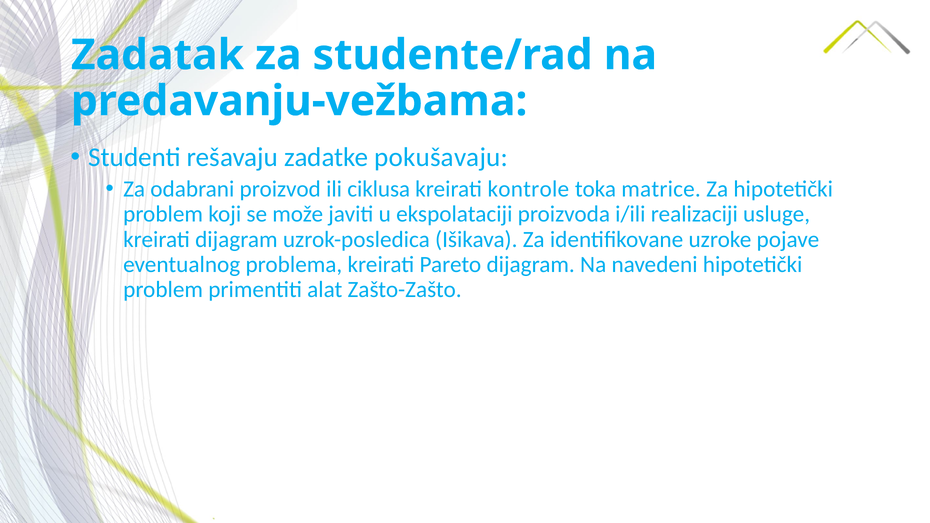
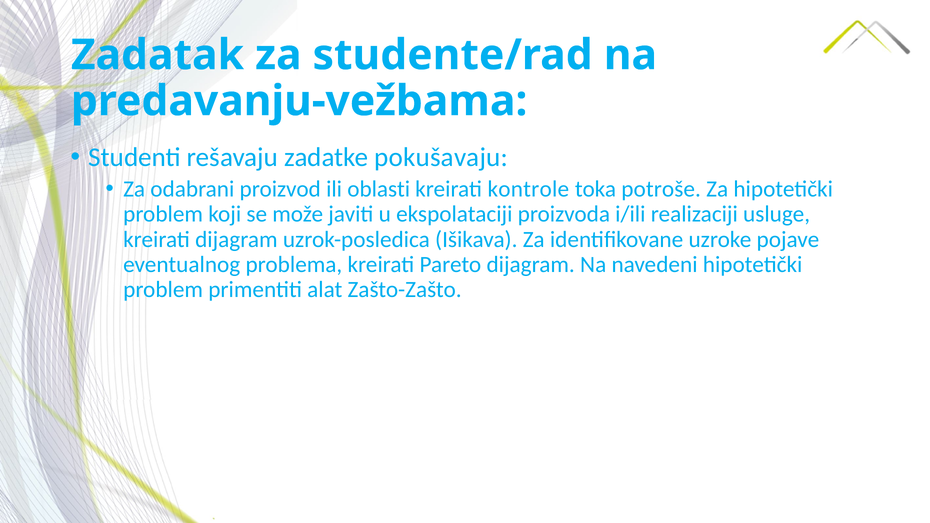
ciklusa: ciklusa -> oblasti
matrice: matrice -> potroše
